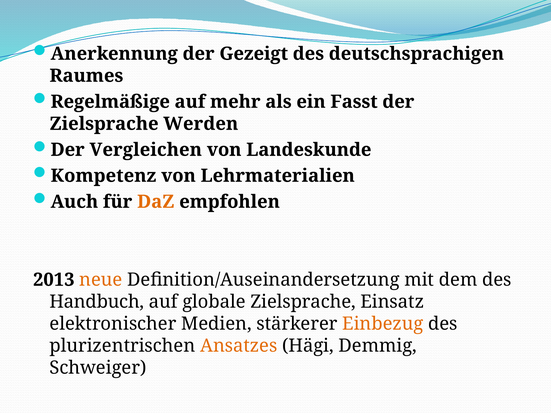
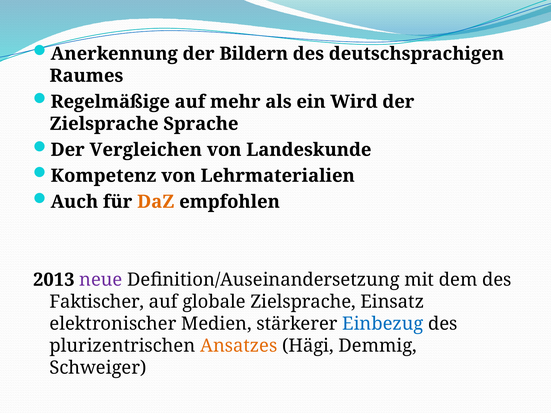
Gezeigt: Gezeigt -> Bildern
Fasst: Fasst -> Wird
Werden: Werden -> Sprache
neue colour: orange -> purple
Handbuch: Handbuch -> Faktischer
Einbezug colour: orange -> blue
